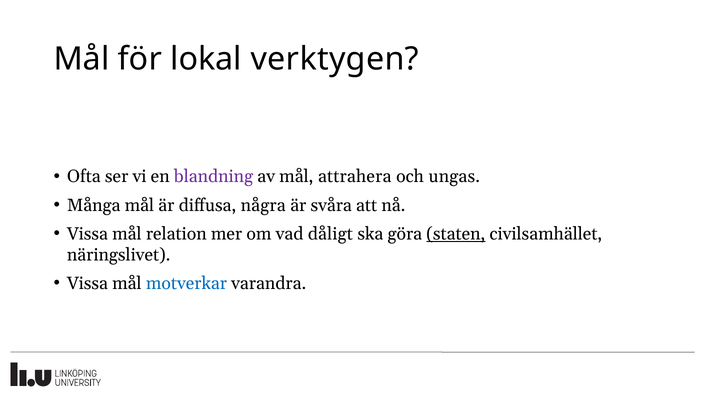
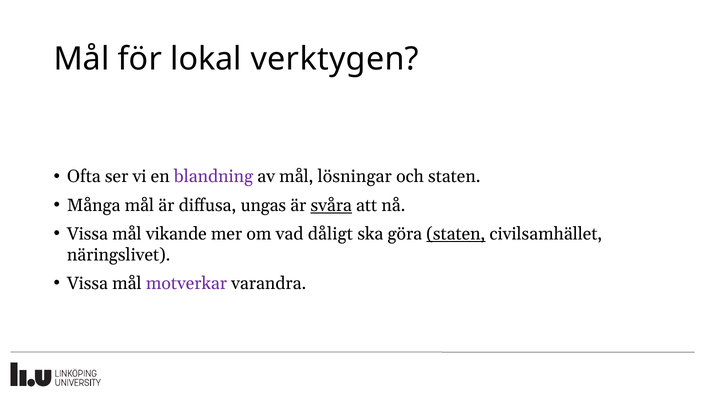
attrahera: attrahera -> lösningar
och ungas: ungas -> staten
några: några -> ungas
svåra underline: none -> present
relation: relation -> vikande
motverkar colour: blue -> purple
